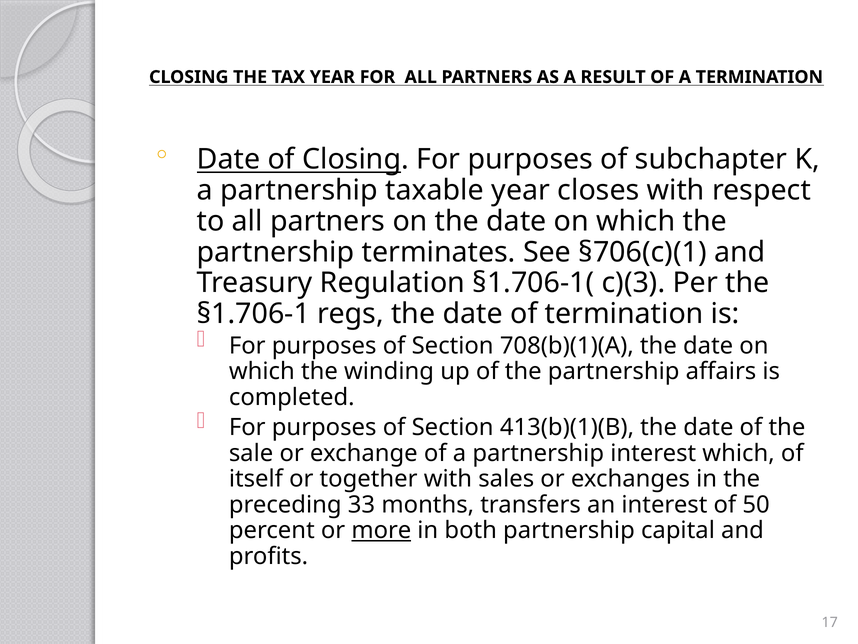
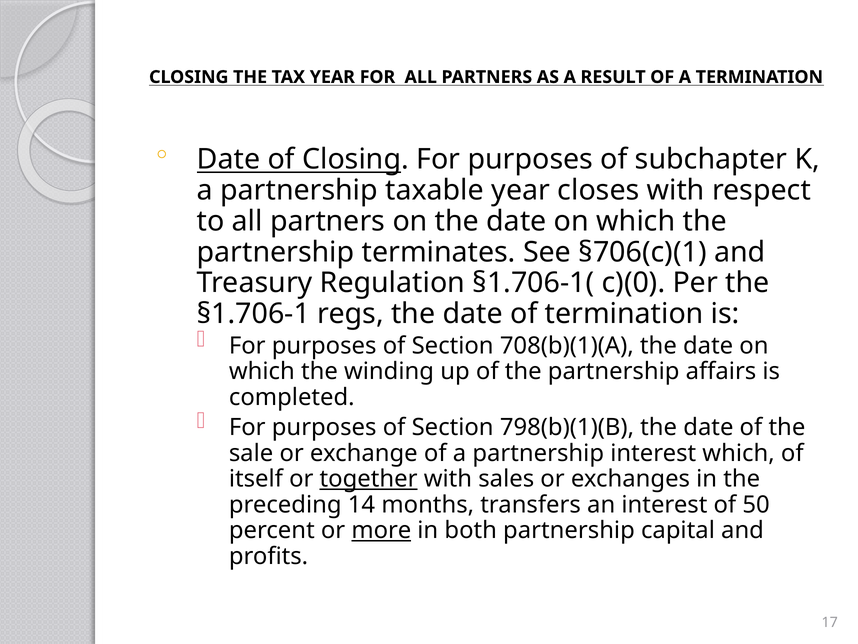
c)(3: c)(3 -> c)(0
413(b)(1)(B: 413(b)(1)(B -> 798(b)(1)(B
together underline: none -> present
33: 33 -> 14
